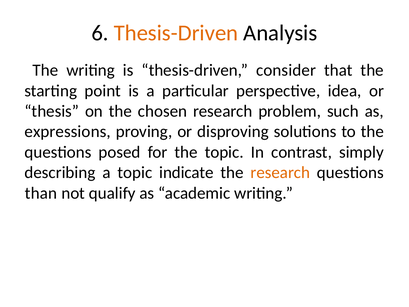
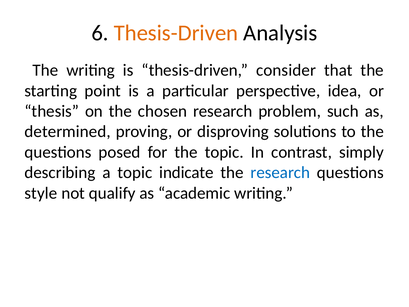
expressions: expressions -> determined
research at (280, 172) colour: orange -> blue
than: than -> style
